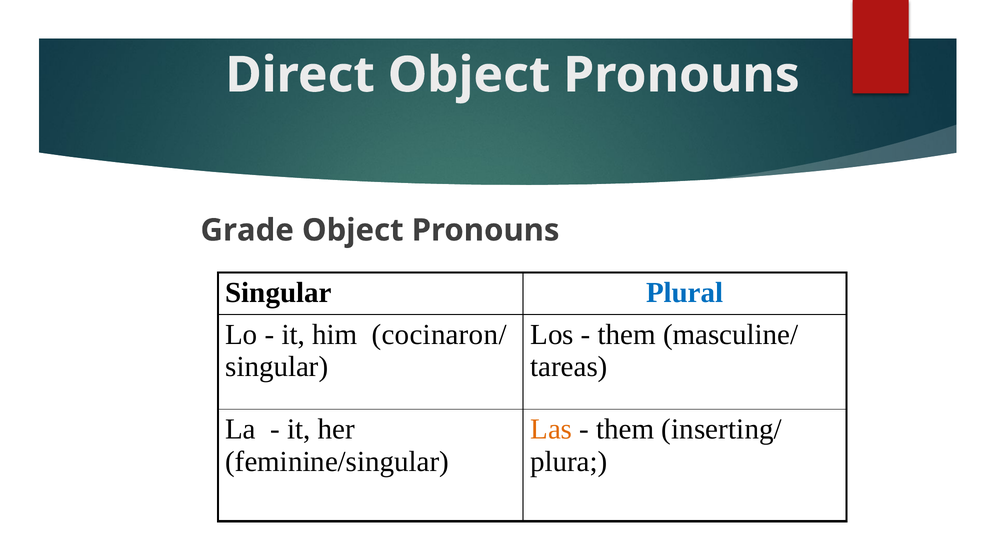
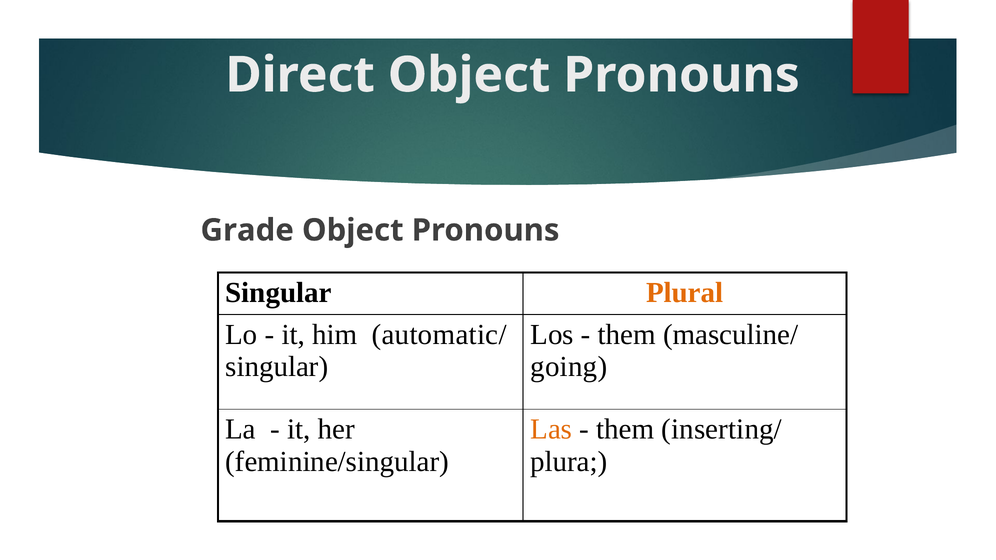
Plural colour: blue -> orange
cocinaron/: cocinaron/ -> automatic/
tareas: tareas -> going
